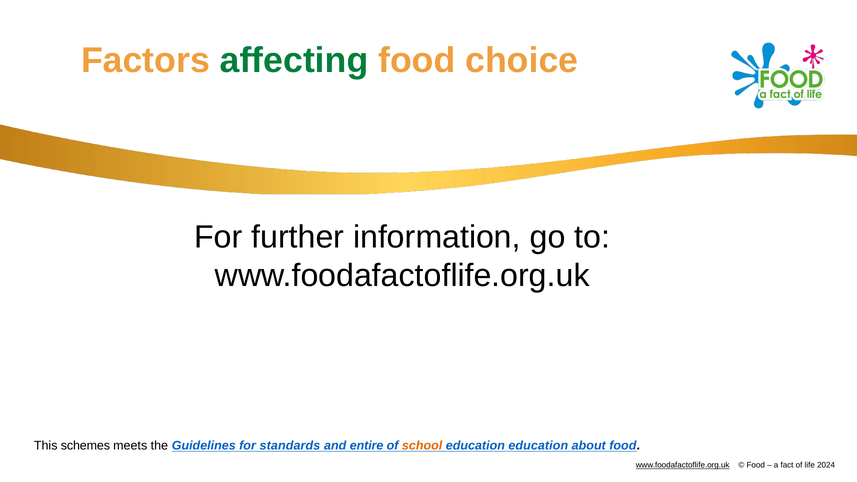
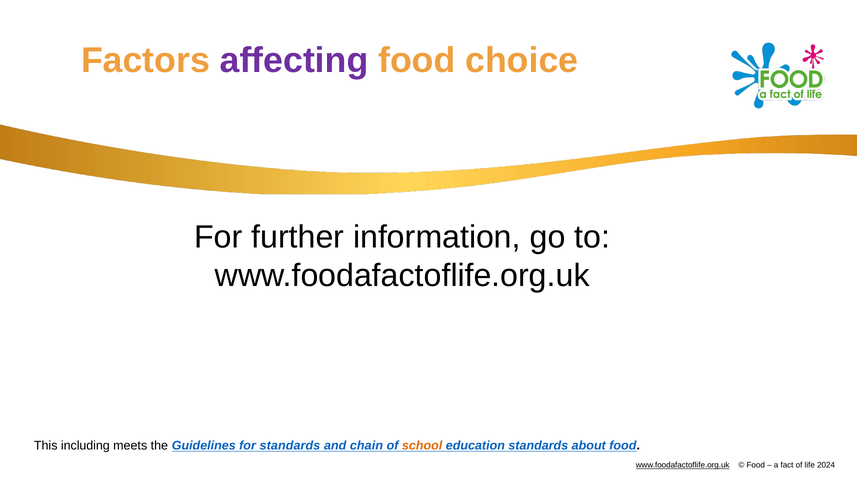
affecting colour: green -> purple
schemes: schemes -> including
entire: entire -> chain
education education: education -> standards
